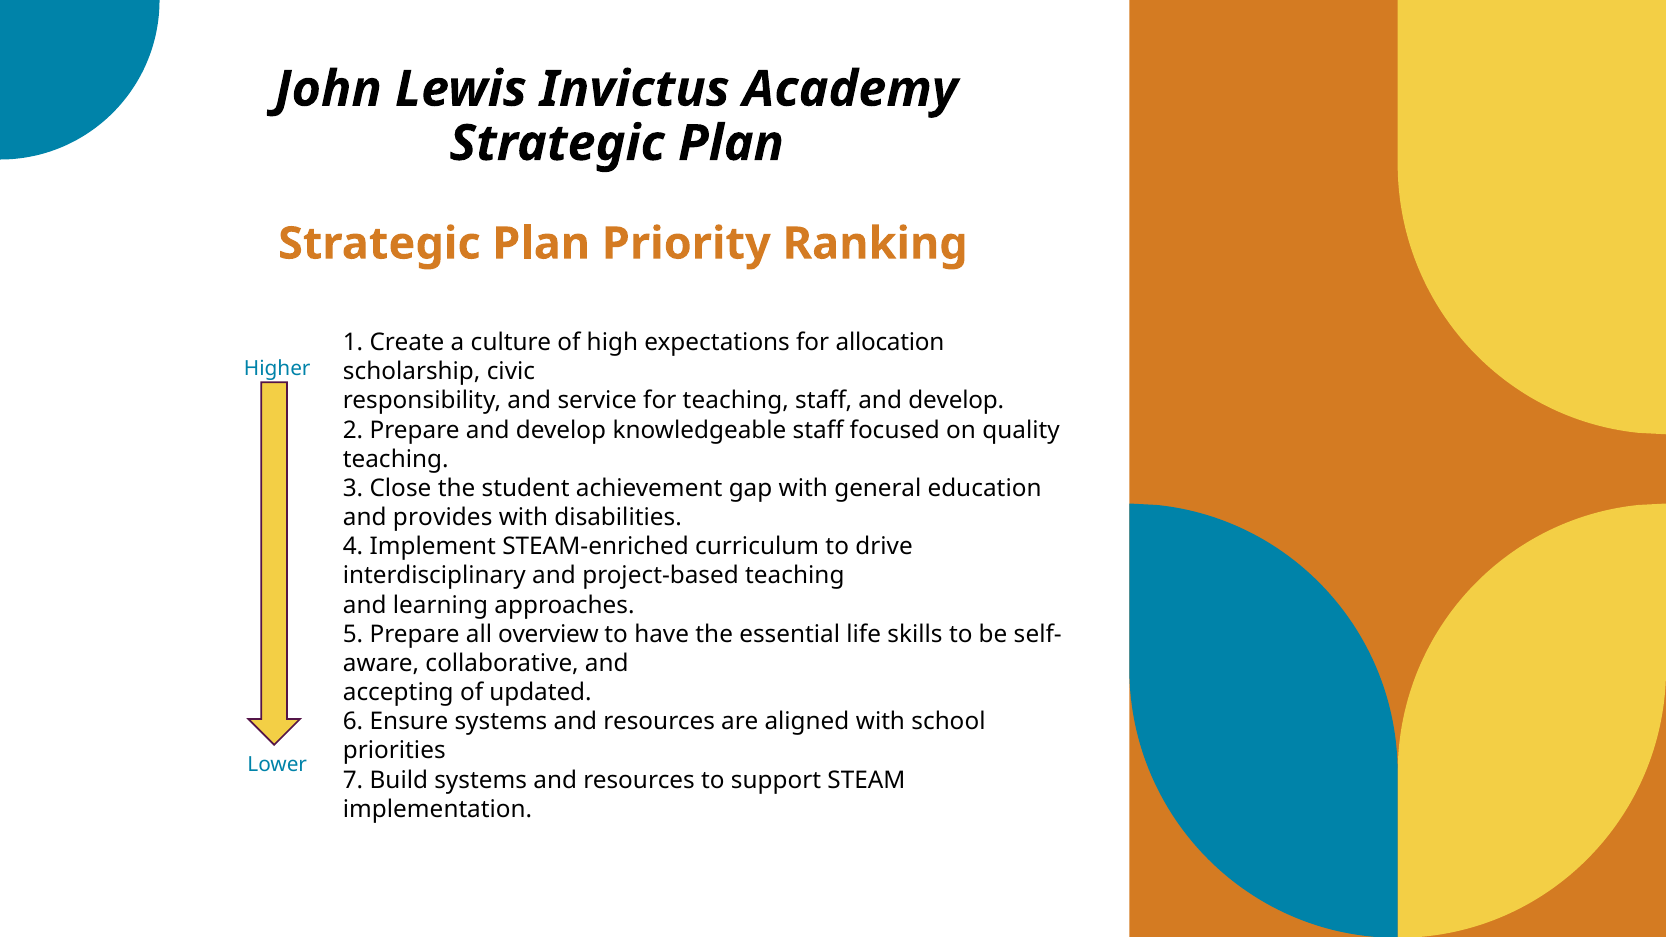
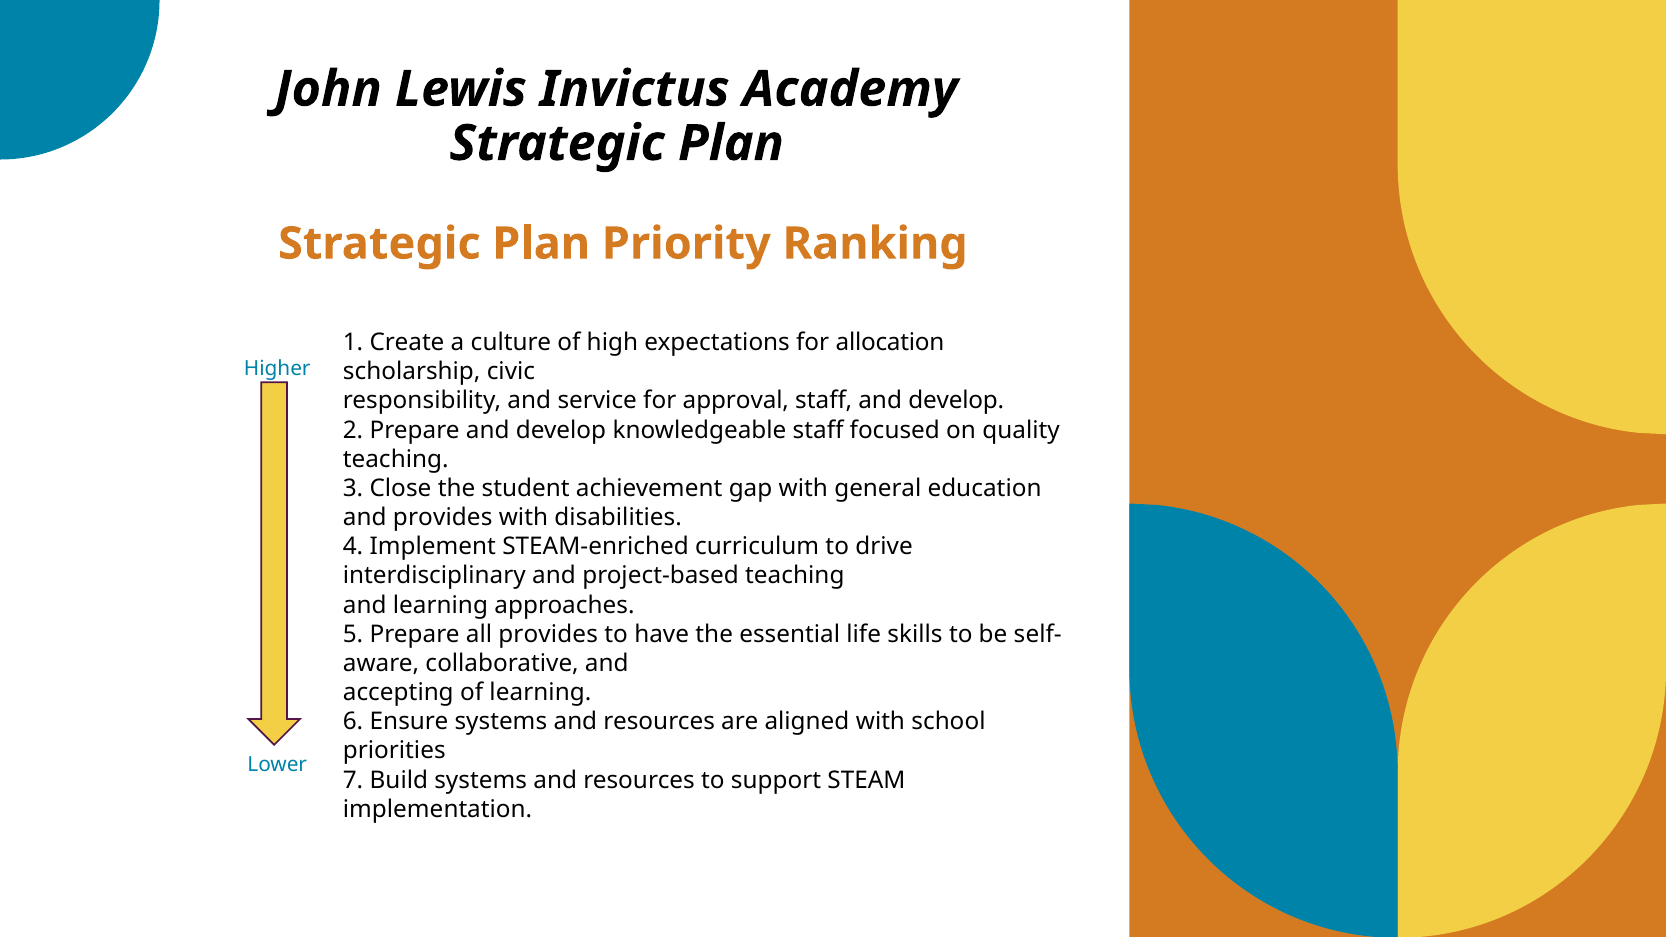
for teaching: teaching -> approval
all overview: overview -> provides
of updated: updated -> learning
